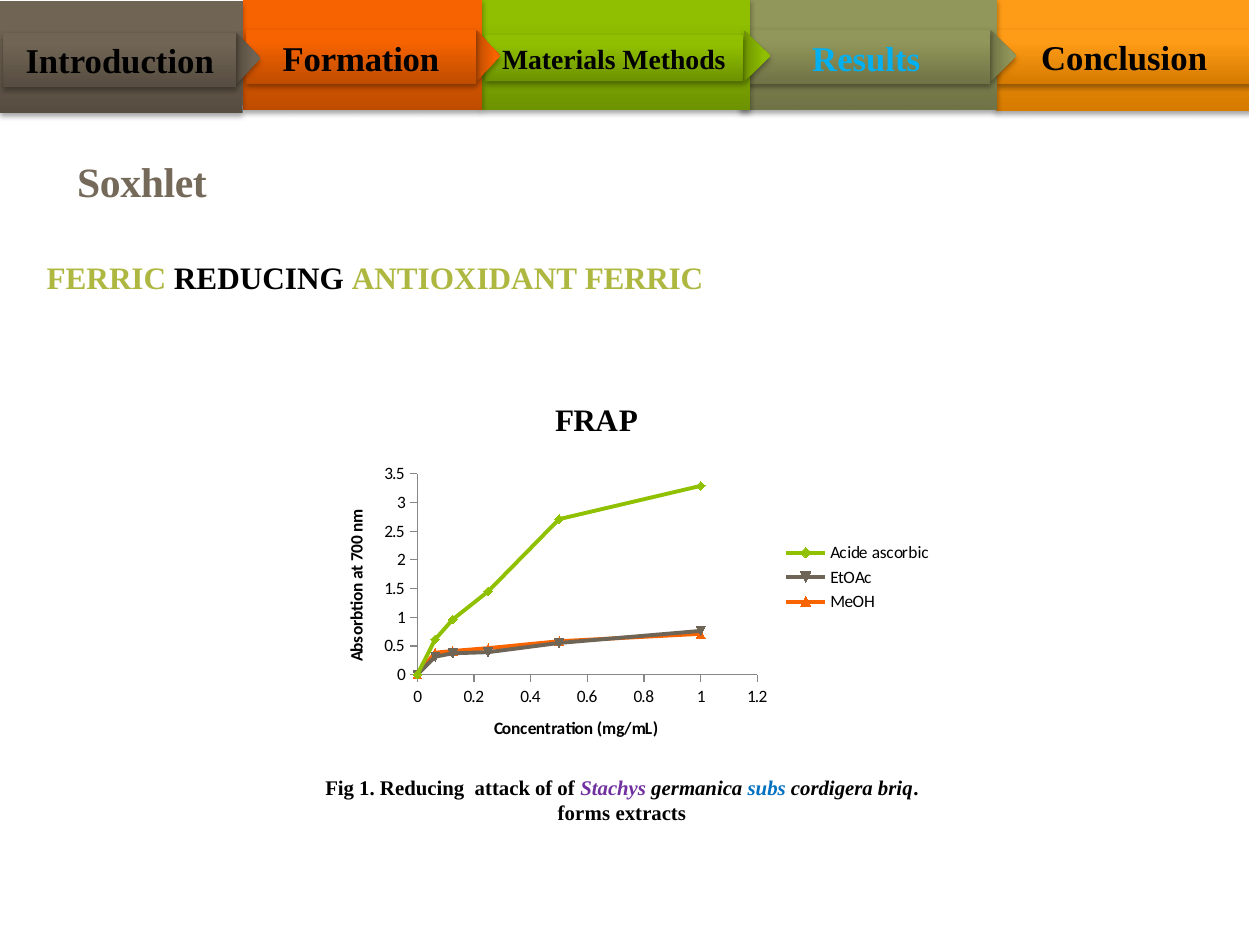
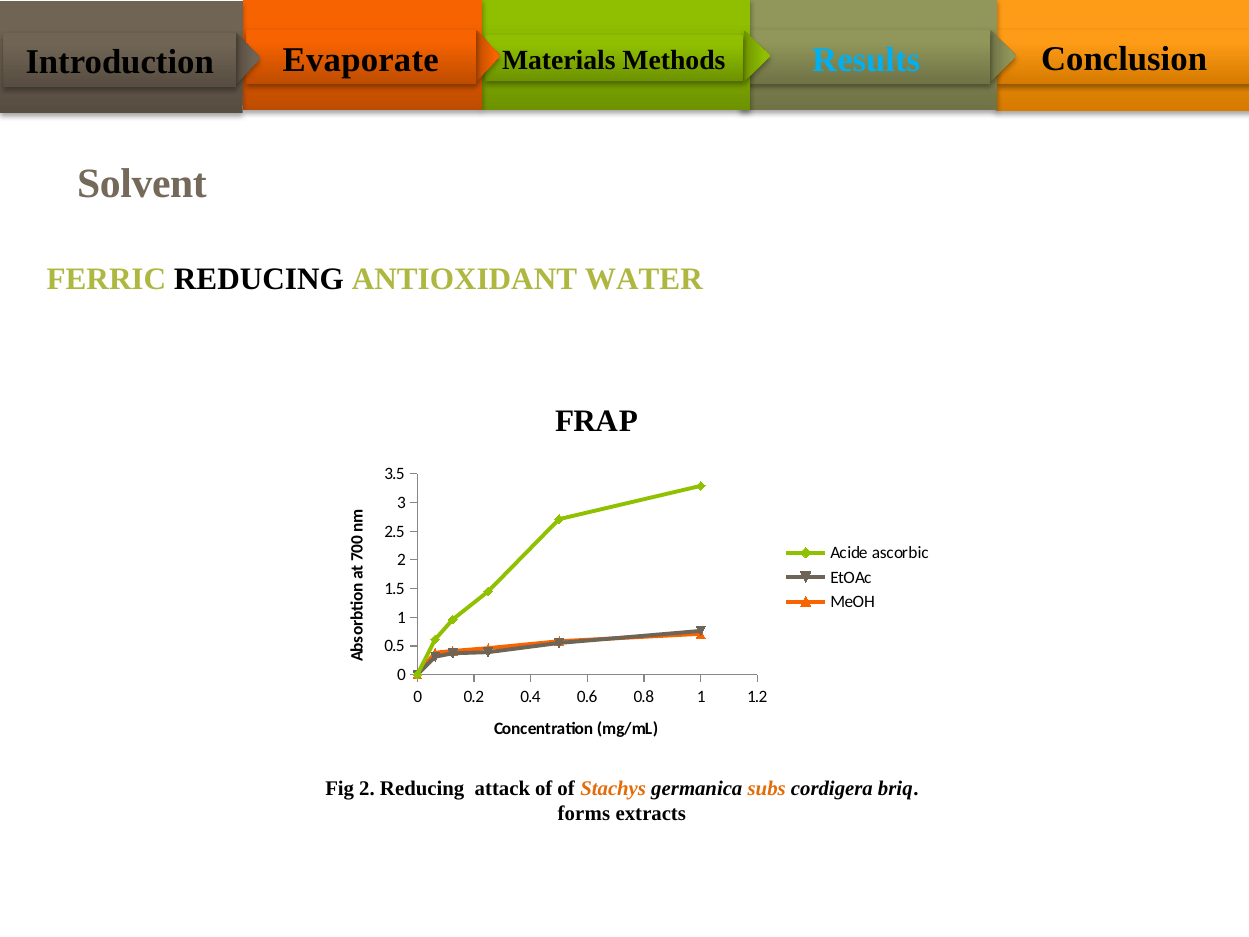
Formation: Formation -> Evaporate
Soxhlet: Soxhlet -> Solvent
ANTIOXIDANT FERRIC: FERRIC -> WATER
Fig 1: 1 -> 2
Stachys colour: purple -> orange
subs colour: blue -> orange
